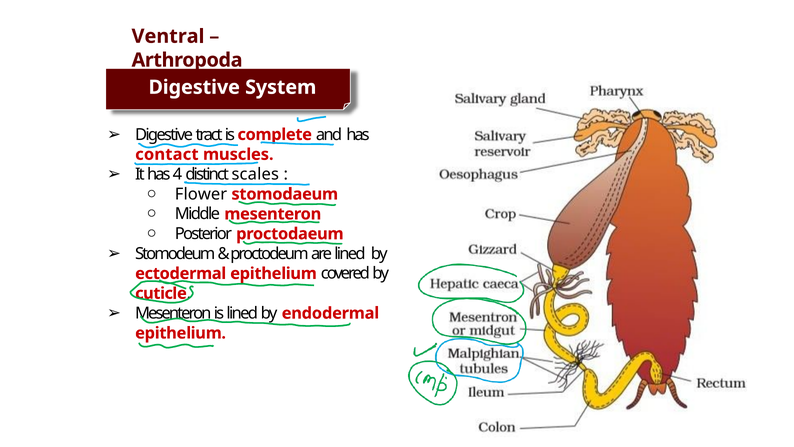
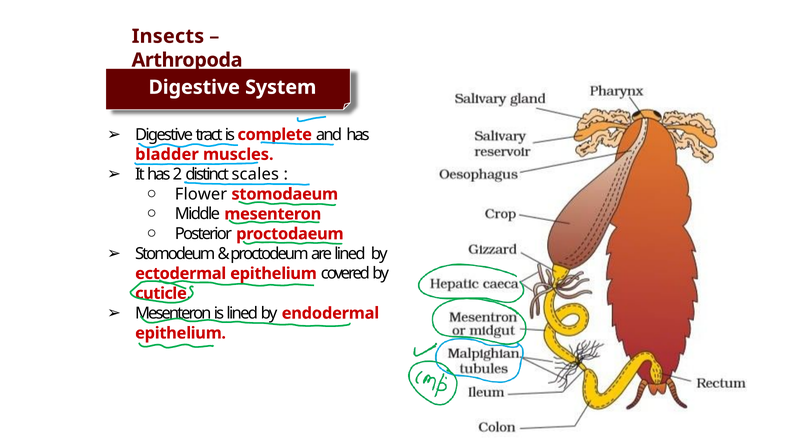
Ventral: Ventral -> Insects
contact: contact -> bladder
4: 4 -> 2
